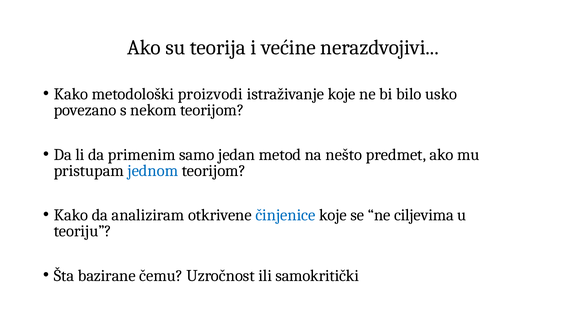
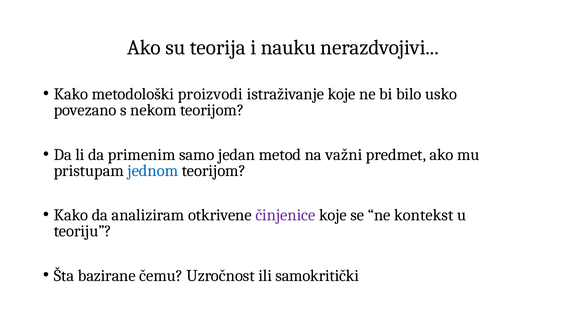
većine: većine -> nauku
nešto: nešto -> važni
činjenice colour: blue -> purple
ciljevima: ciljevima -> kontekst
